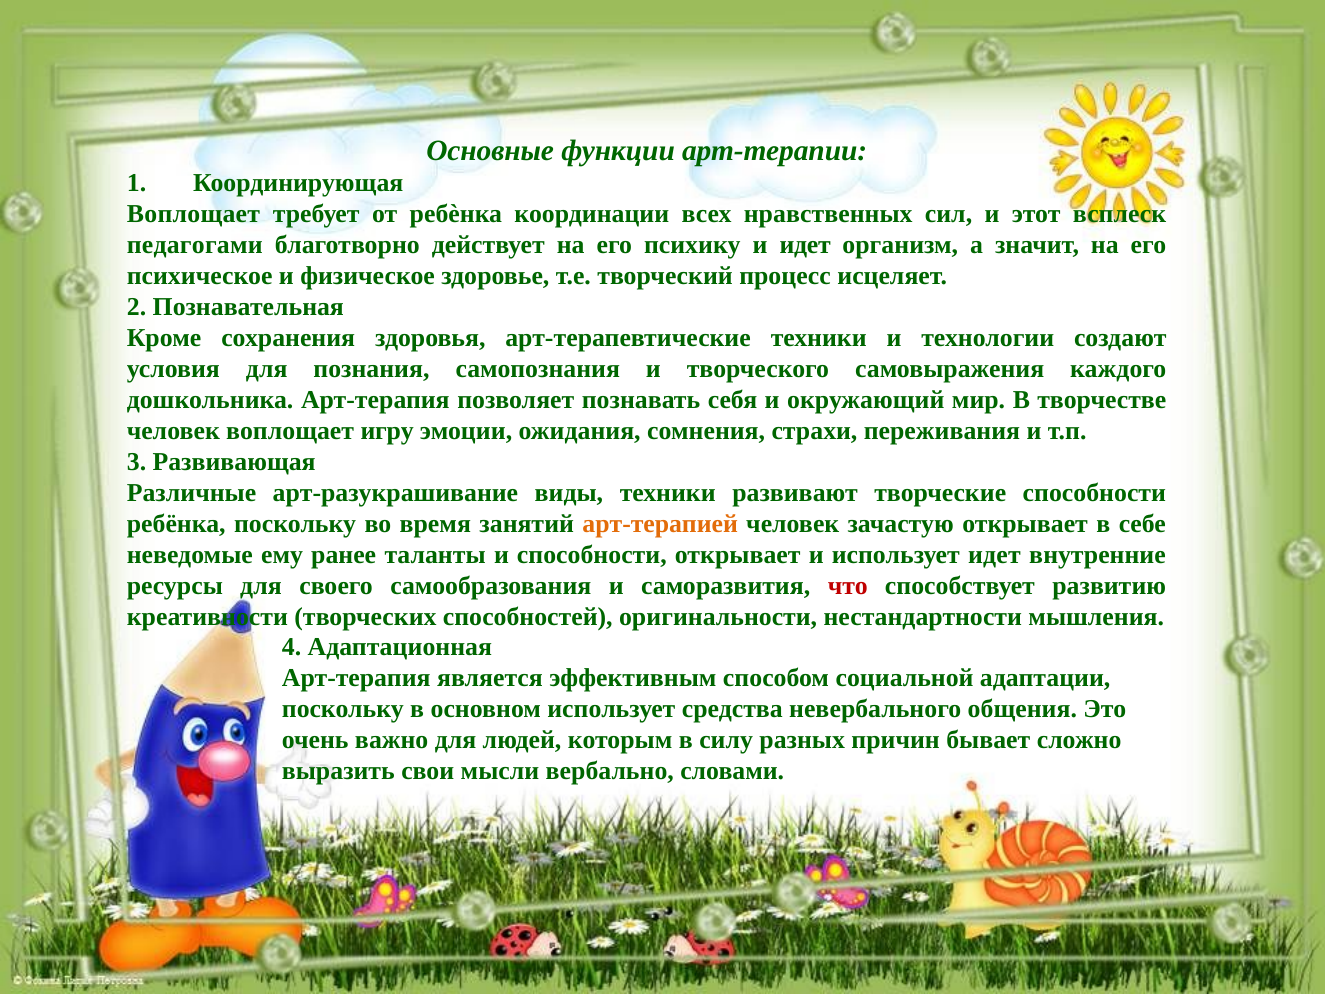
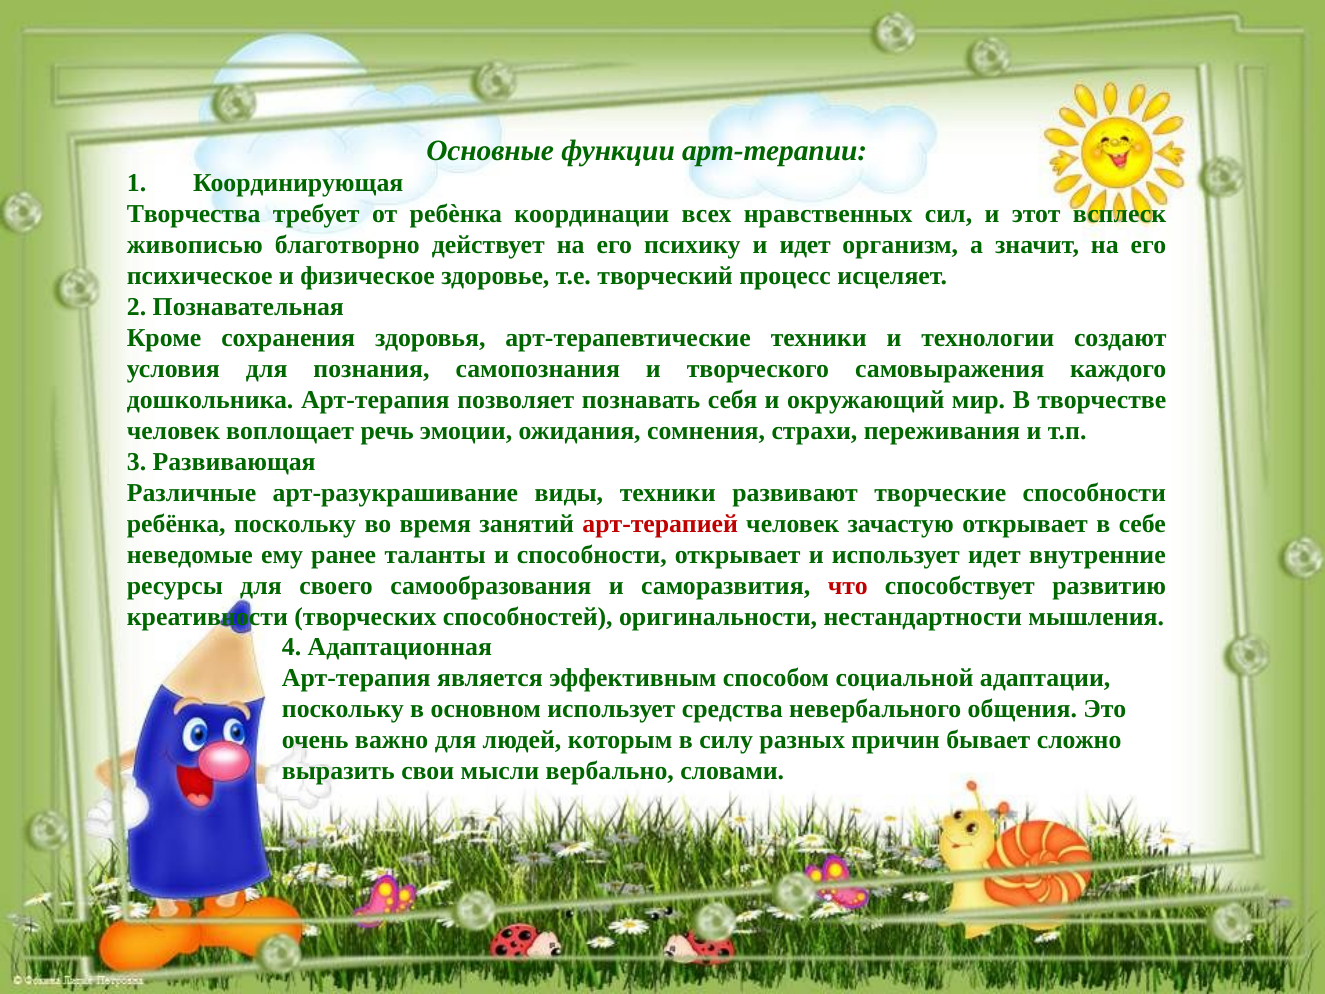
Воплощает at (193, 214): Воплощает -> Творчества
педагогами: педагогами -> живописью
игру: игру -> речь
арт-терапией colour: orange -> red
